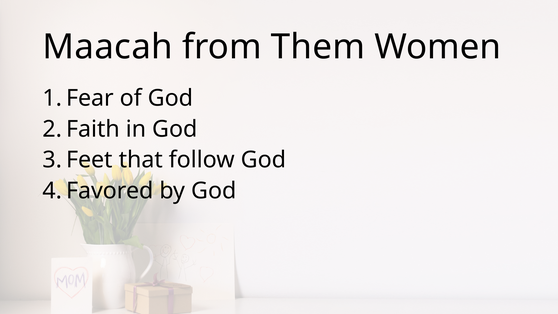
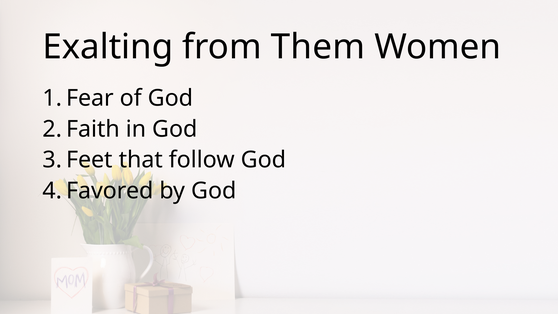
Maacah: Maacah -> Exalting
